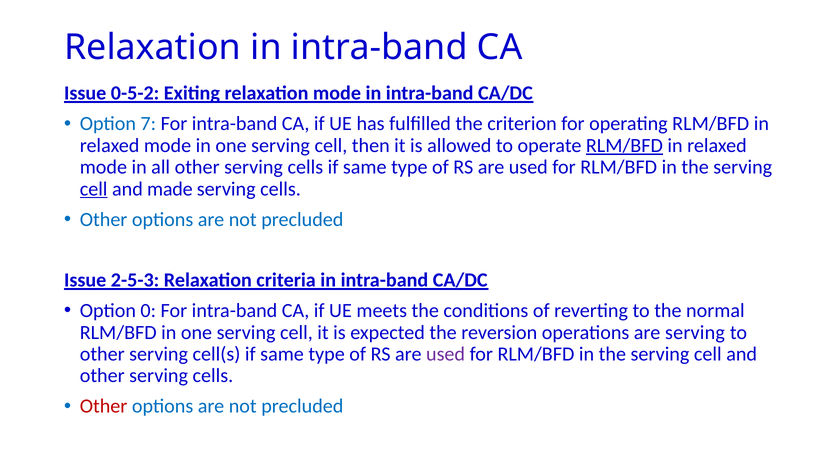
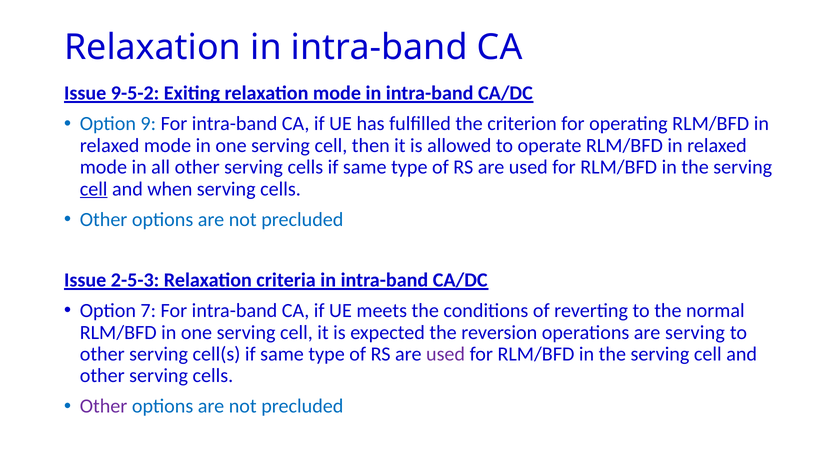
0-5-2: 0-5-2 -> 9-5-2
7: 7 -> 9
RLM/BFD at (624, 146) underline: present -> none
made: made -> when
0: 0 -> 7
Other at (104, 407) colour: red -> purple
